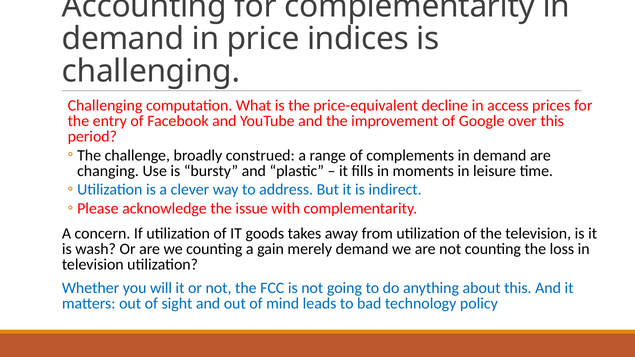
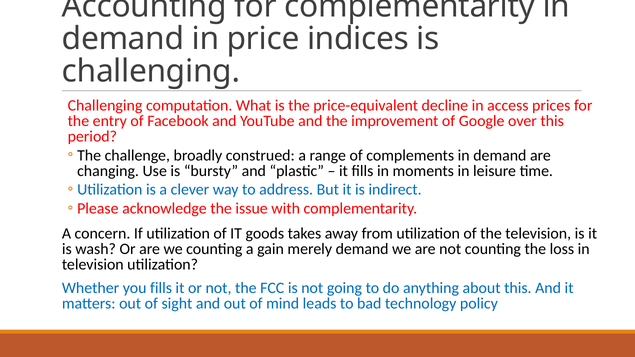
you will: will -> fills
